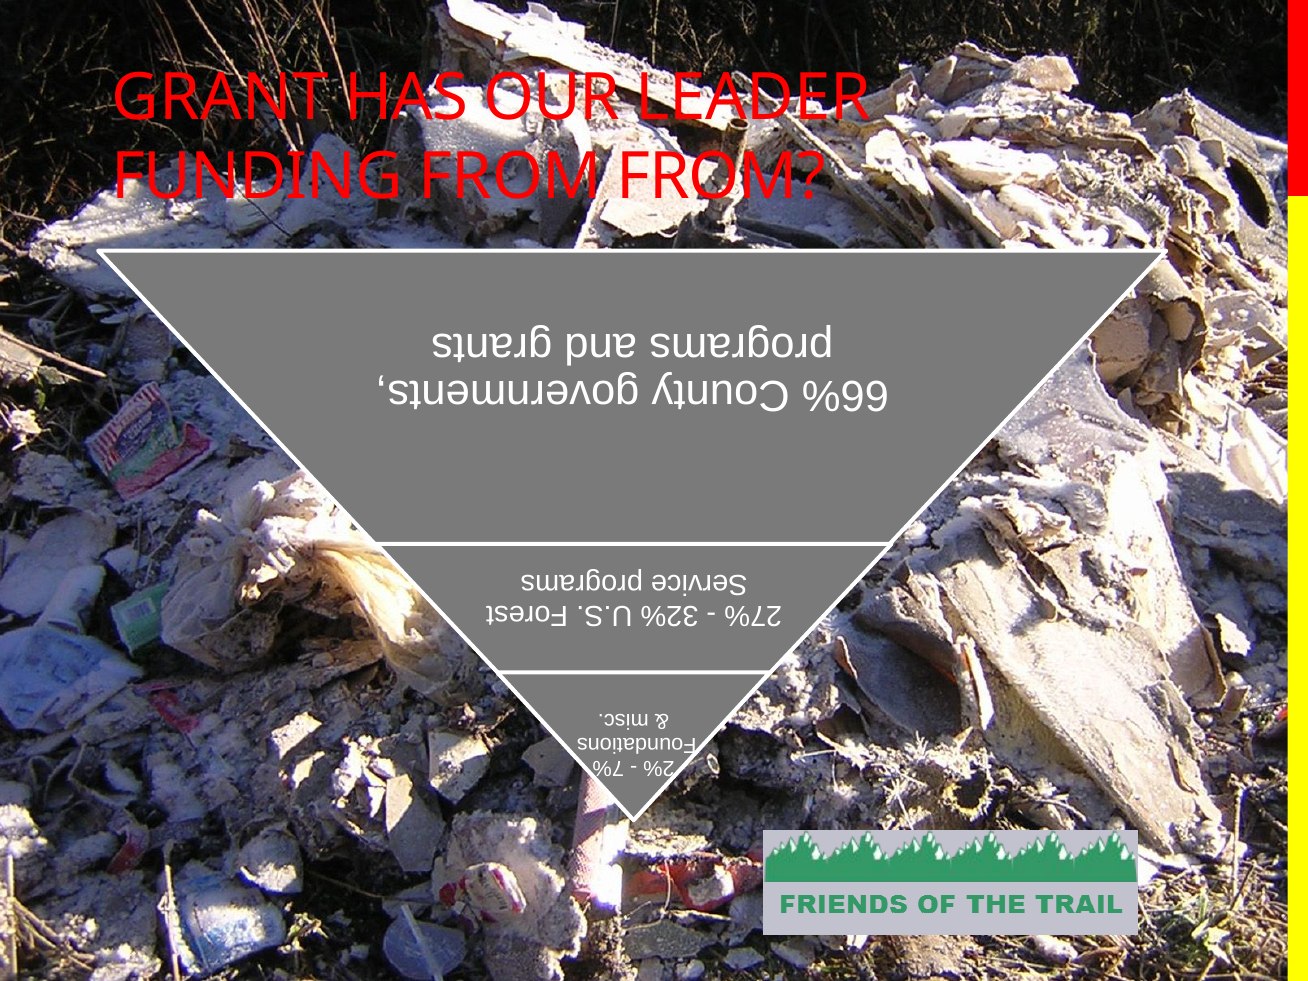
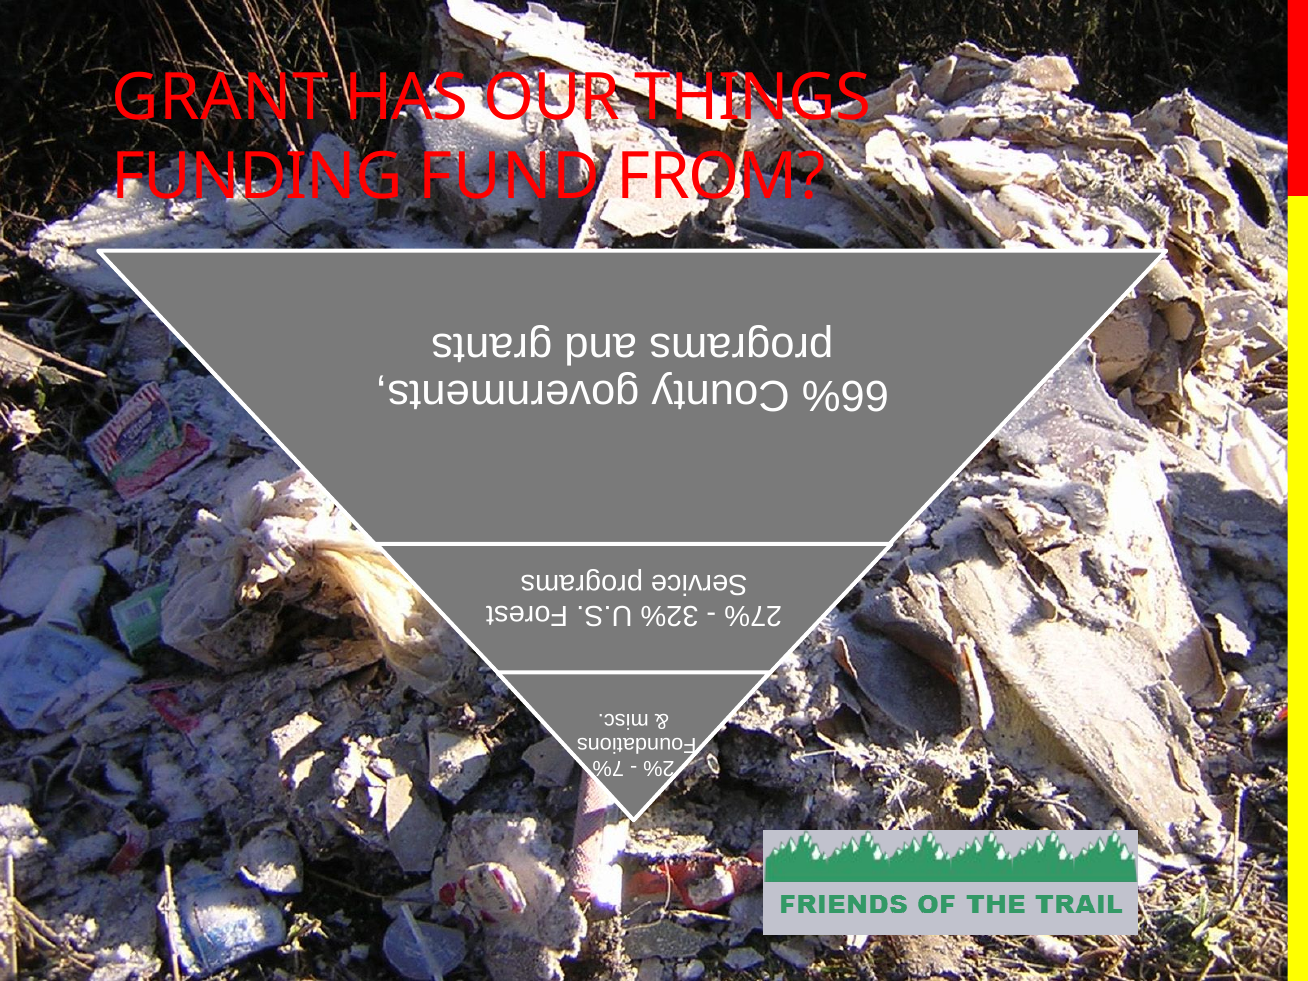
LEADER: LEADER -> THINGS
FUNDING FROM: FROM -> FUND
